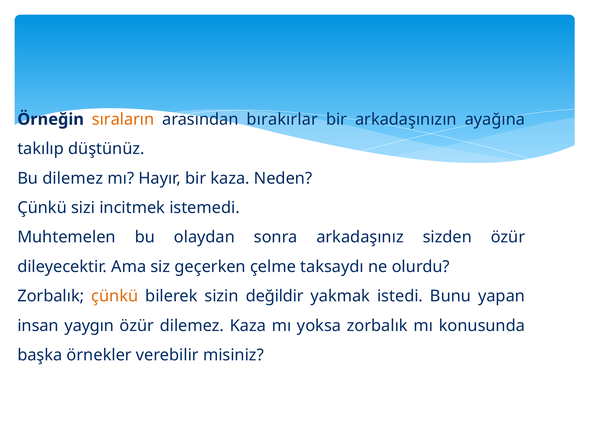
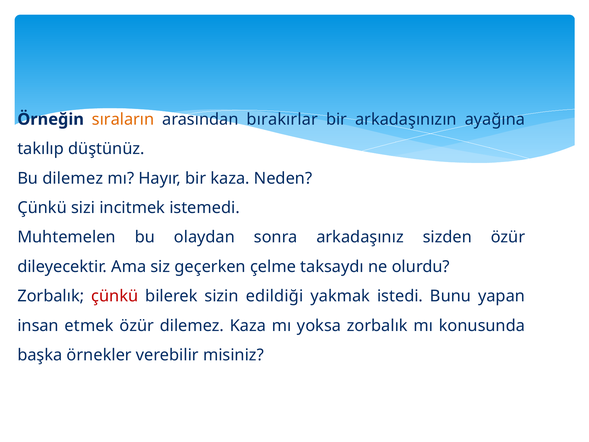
çünkü at (115, 296) colour: orange -> red
değildir: değildir -> edildiği
yaygın: yaygın -> etmek
